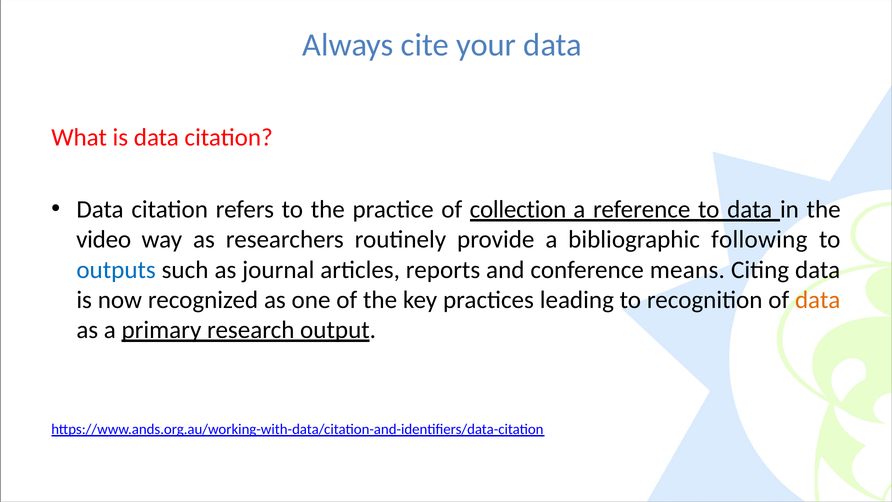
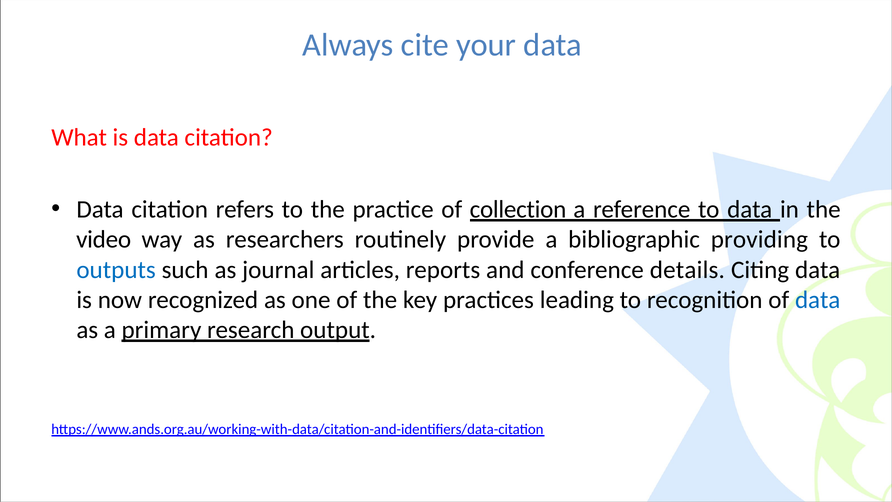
following: following -> providing
means: means -> details
data at (818, 300) colour: orange -> blue
